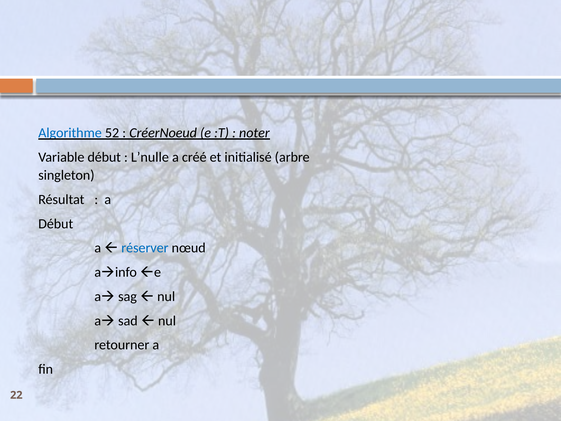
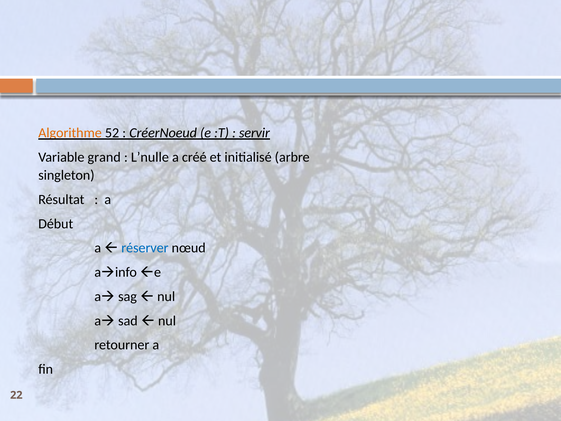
Algorithme colour: blue -> orange
noter: noter -> servir
Variable début: début -> grand
